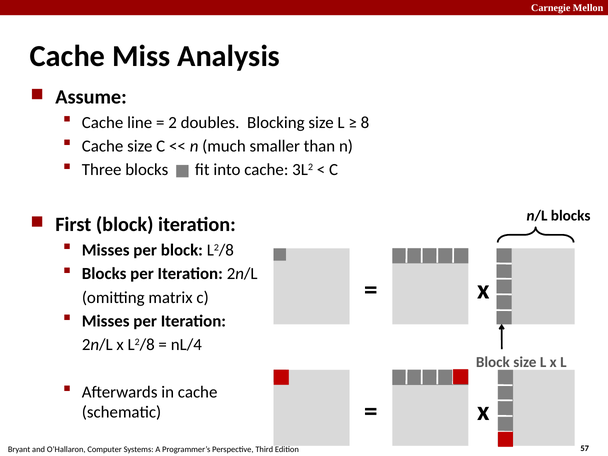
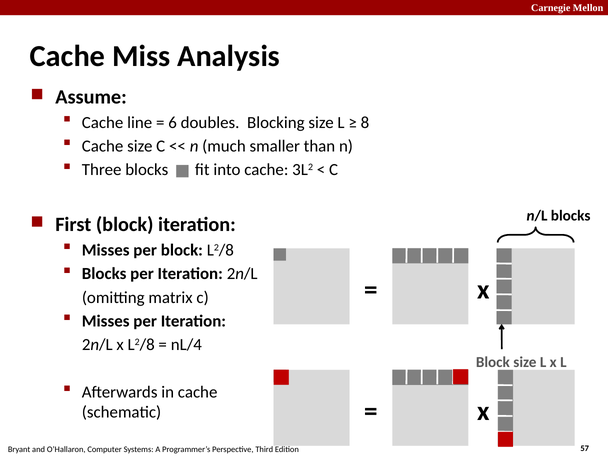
2: 2 -> 6
